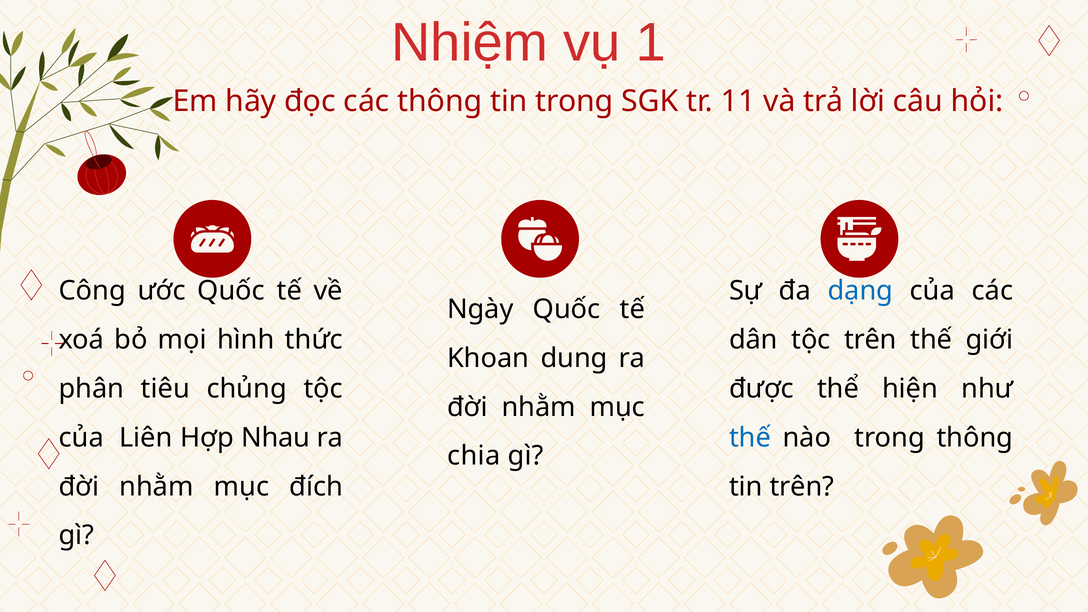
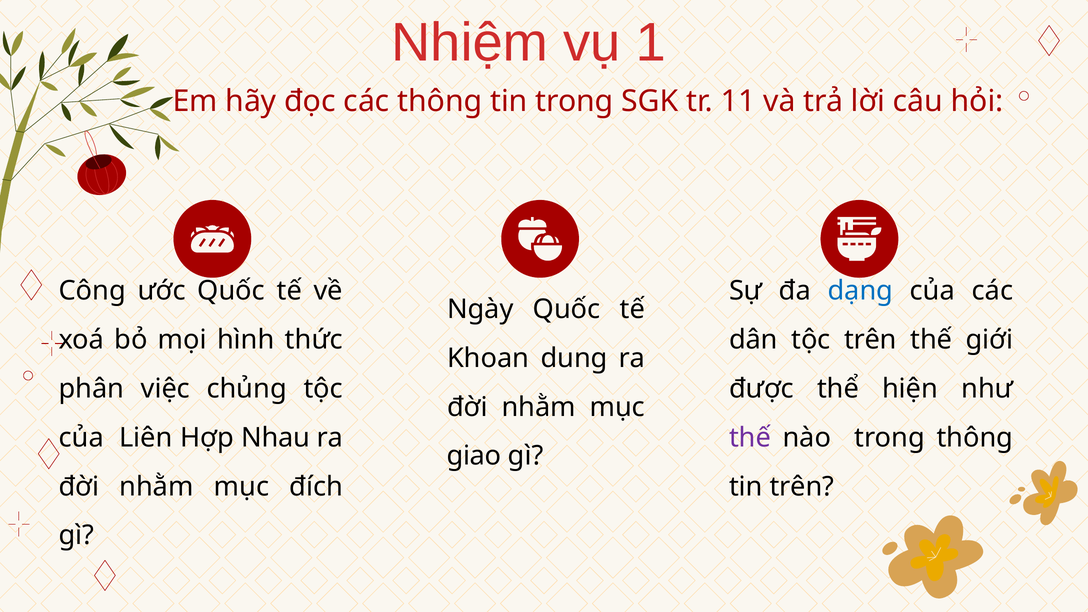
tiêu: tiêu -> việc
thế at (750, 438) colour: blue -> purple
chia: chia -> giao
